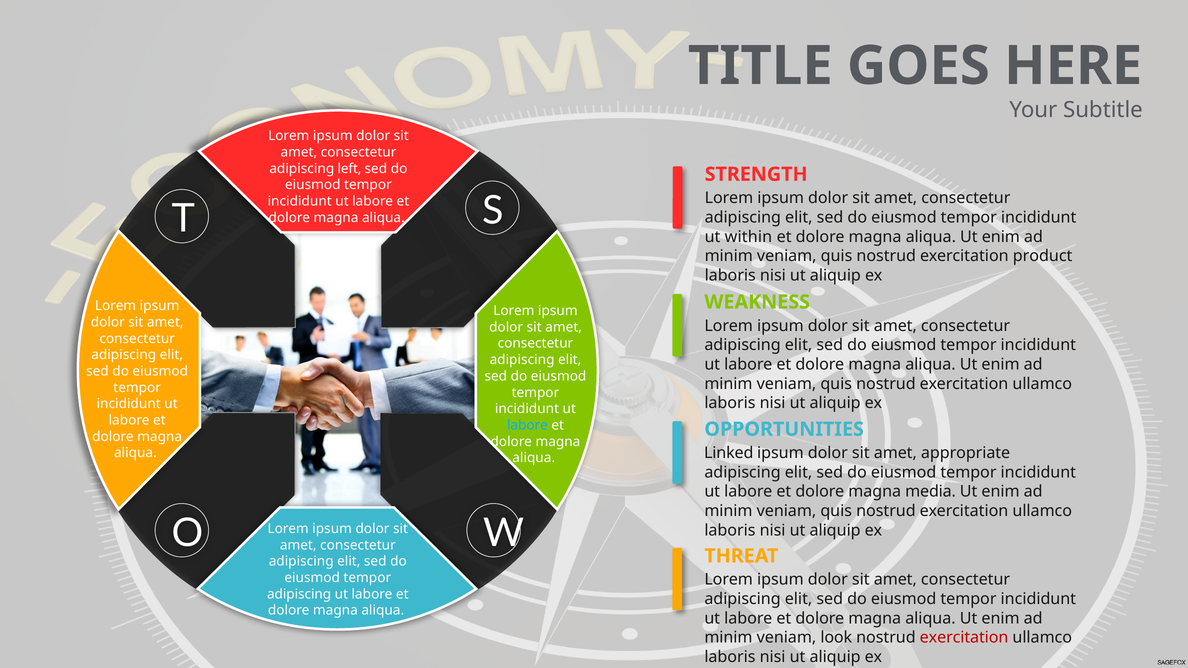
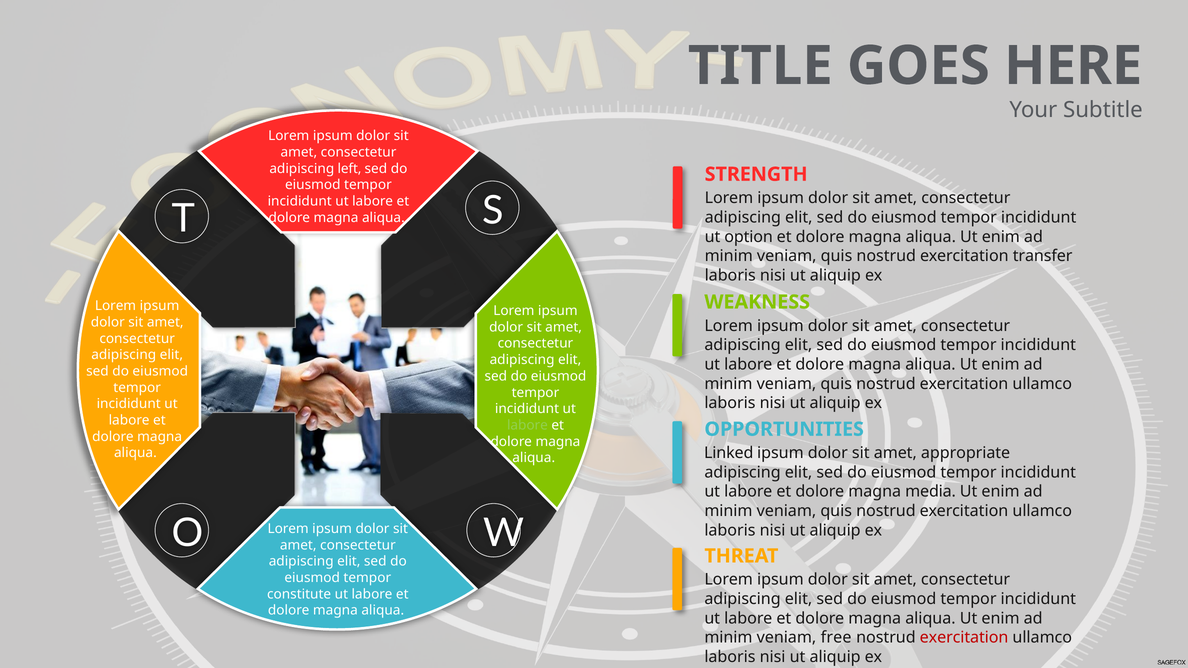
within: within -> option
product: product -> transfer
labore at (527, 425) colour: light blue -> light green
adipiscing at (299, 594): adipiscing -> constitute
look: look -> free
